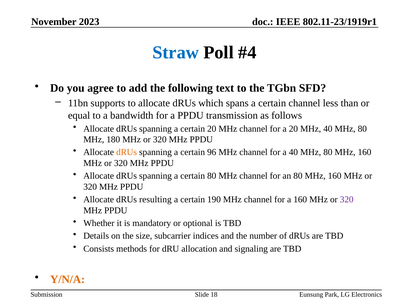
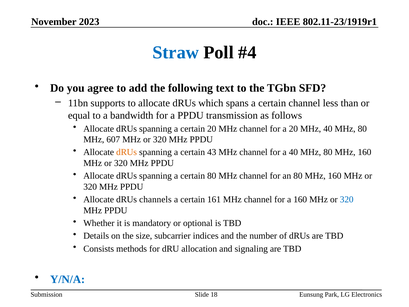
180: 180 -> 607
96: 96 -> 43
resulting: resulting -> channels
190: 190 -> 161
320 at (347, 199) colour: purple -> blue
Y/N/A colour: orange -> blue
